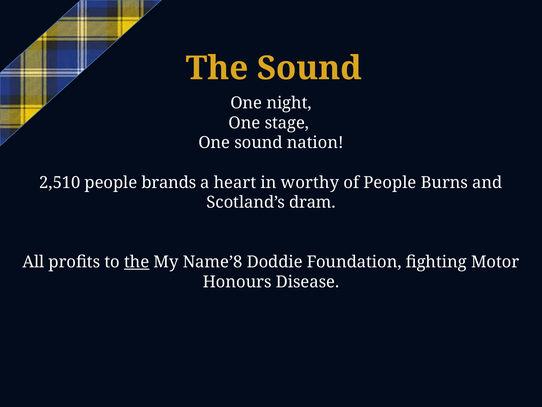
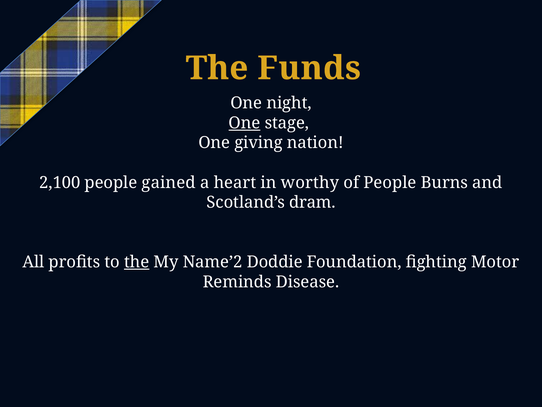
The Sound: Sound -> Funds
One at (245, 123) underline: none -> present
One sound: sound -> giving
2,510: 2,510 -> 2,100
brands: brands -> gained
Name’8: Name’8 -> Name’2
Honours: Honours -> Reminds
